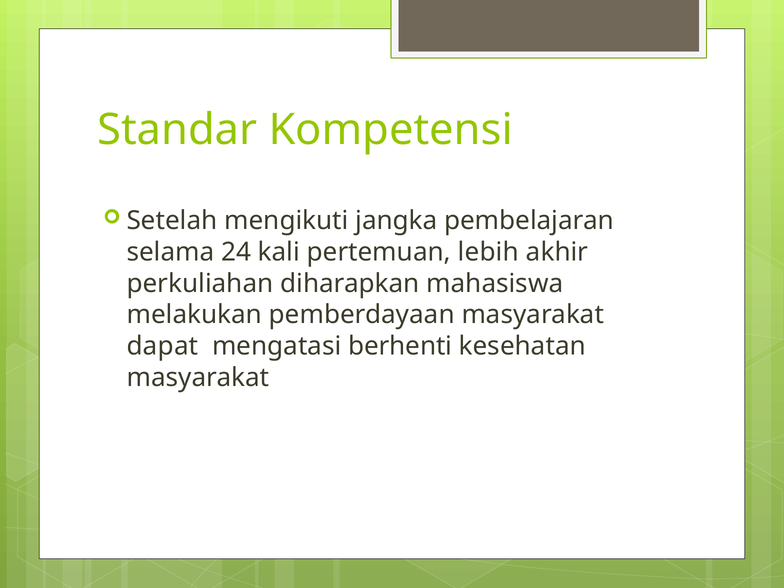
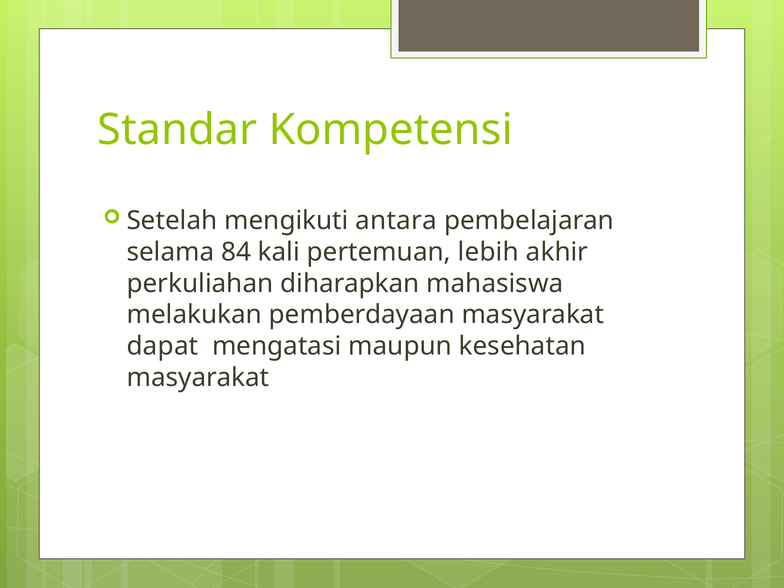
jangka: jangka -> antara
24: 24 -> 84
berhenti: berhenti -> maupun
